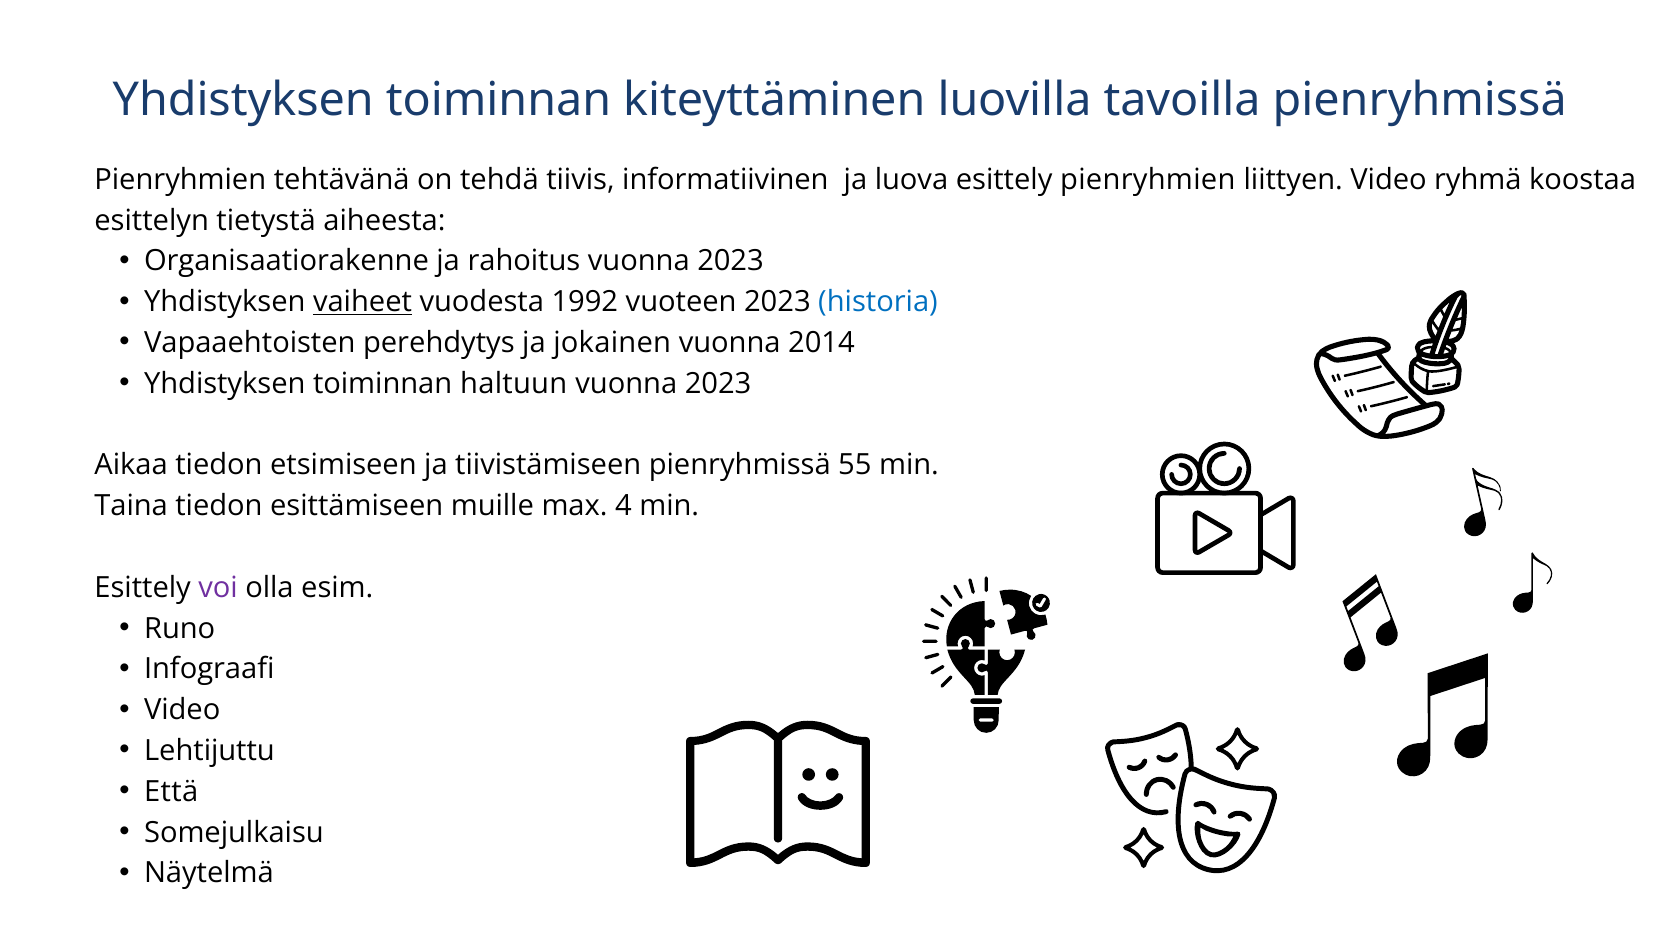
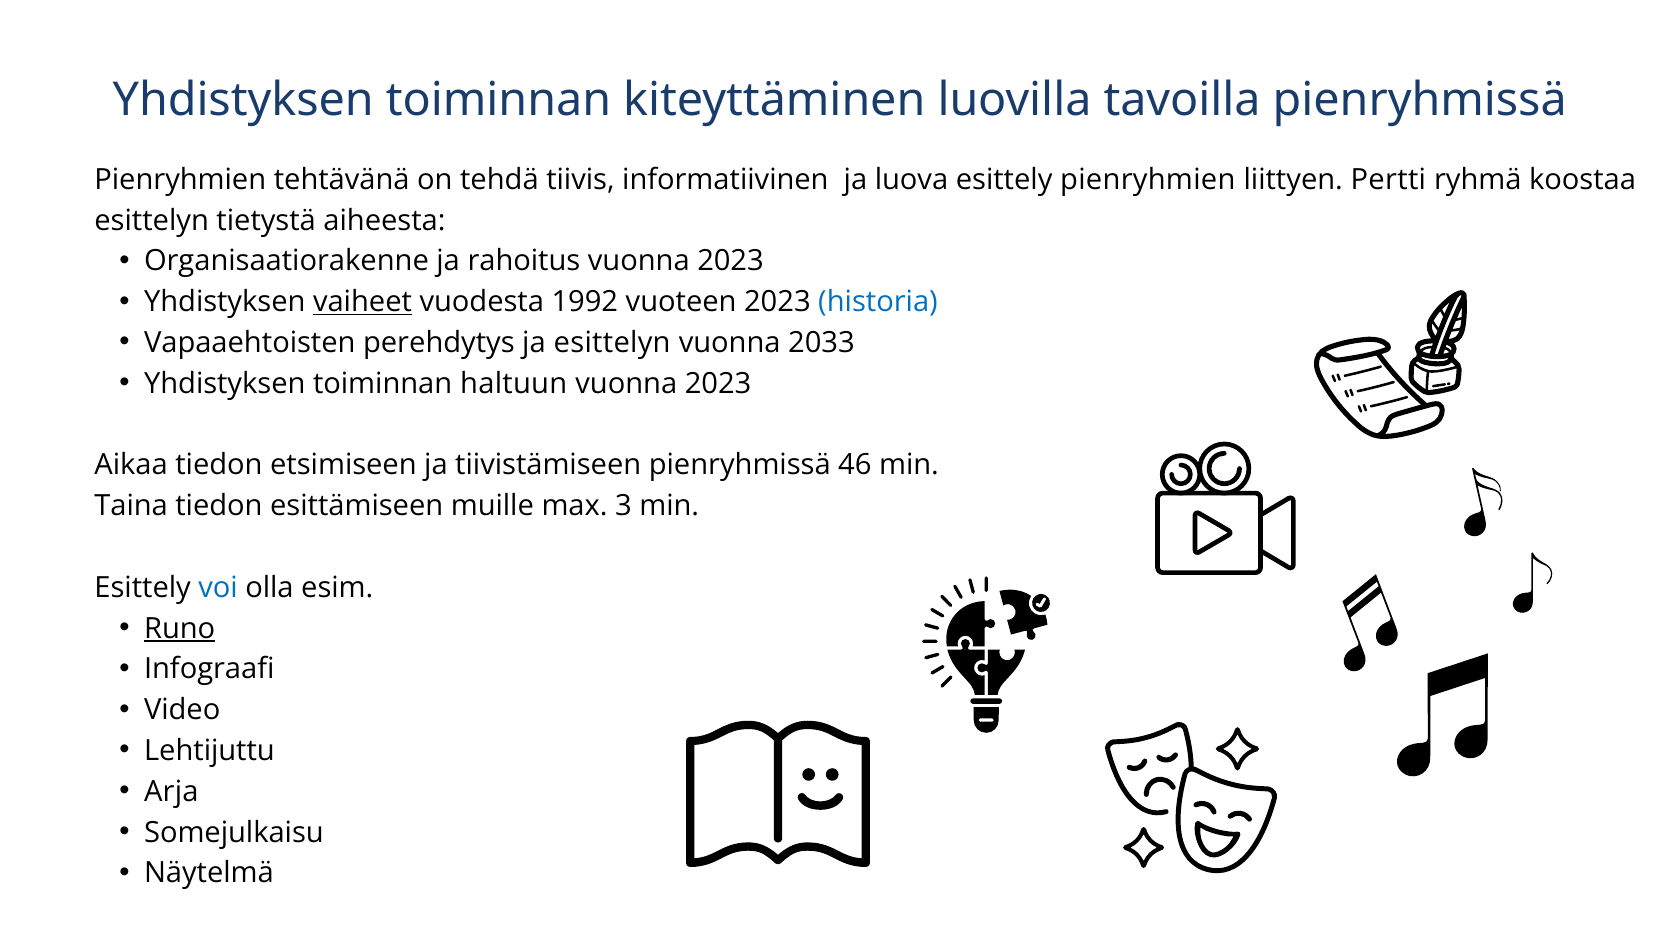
liittyen Video: Video -> Pertti
ja jokainen: jokainen -> esittelyn
2014: 2014 -> 2033
55: 55 -> 46
4: 4 -> 3
voi colour: purple -> blue
Runo underline: none -> present
Että: Että -> Arja
